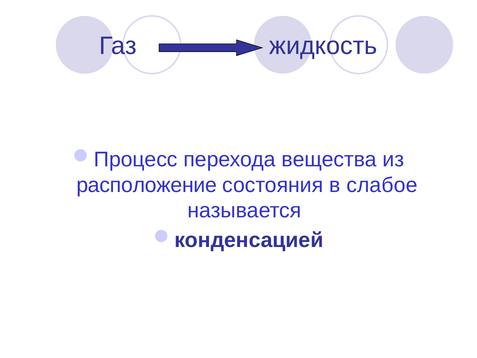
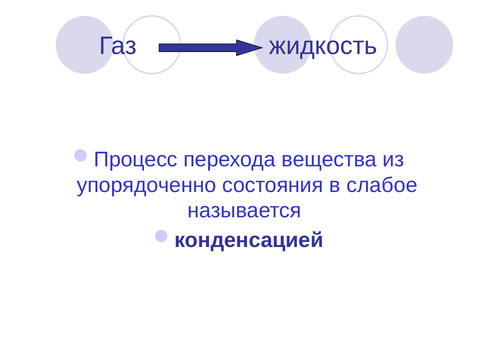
расположение: расположение -> упорядоченно
